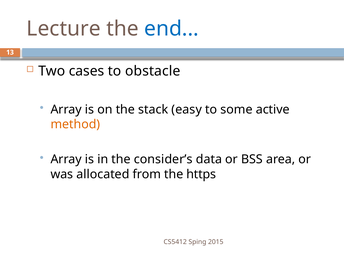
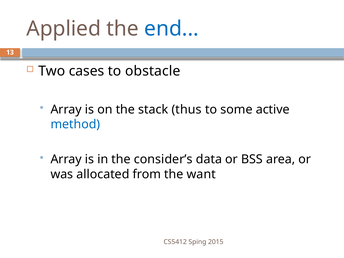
Lecture: Lecture -> Applied
easy: easy -> thus
method colour: orange -> blue
https: https -> want
